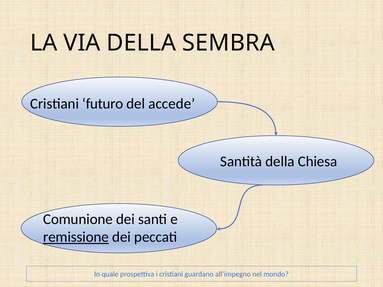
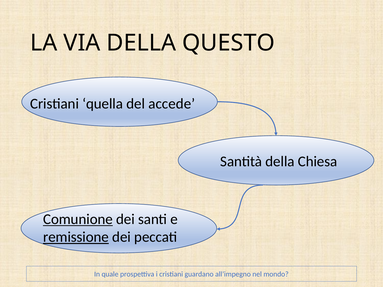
SEMBRA: SEMBRA -> QUESTO
futuro: futuro -> quella
Comunione underline: none -> present
